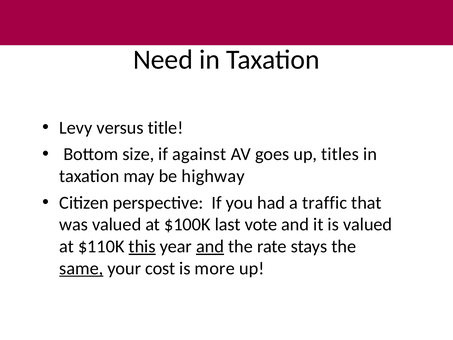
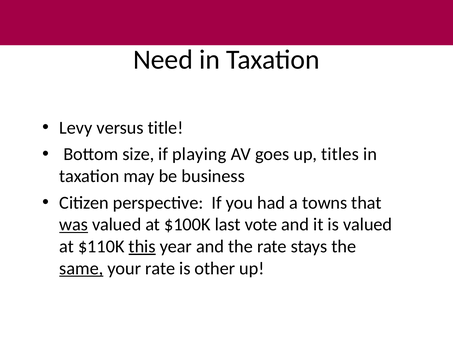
against: against -> playing
highway: highway -> business
traffic: traffic -> towns
was underline: none -> present
and at (210, 246) underline: present -> none
your cost: cost -> rate
more: more -> other
